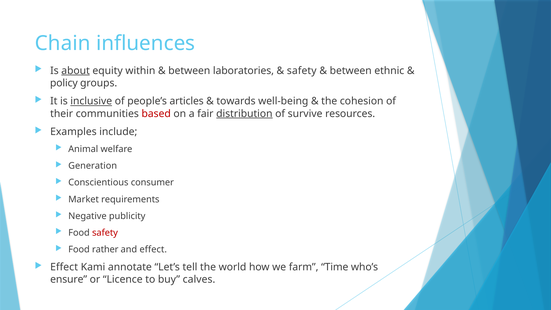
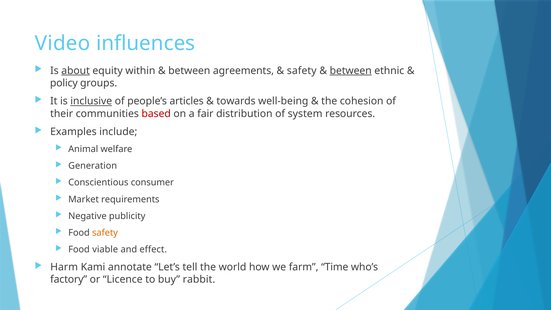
Chain: Chain -> Video
laboratories: laboratories -> agreements
between at (351, 71) underline: none -> present
distribution underline: present -> none
survive: survive -> system
safety at (105, 233) colour: red -> orange
rather: rather -> viable
Effect at (64, 267): Effect -> Harm
ensure: ensure -> factory
calves: calves -> rabbit
